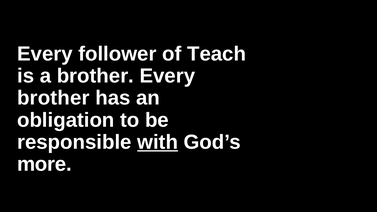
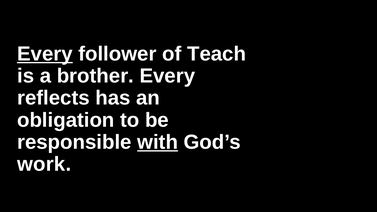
Every at (45, 54) underline: none -> present
brother at (53, 98): brother -> reflects
more: more -> work
